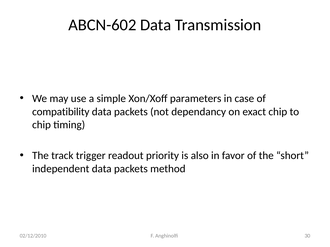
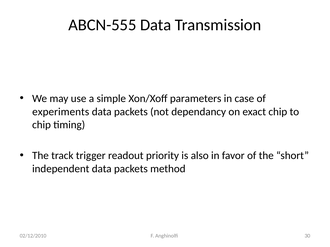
ABCN-602: ABCN-602 -> ABCN-555
compatibility: compatibility -> experiments
